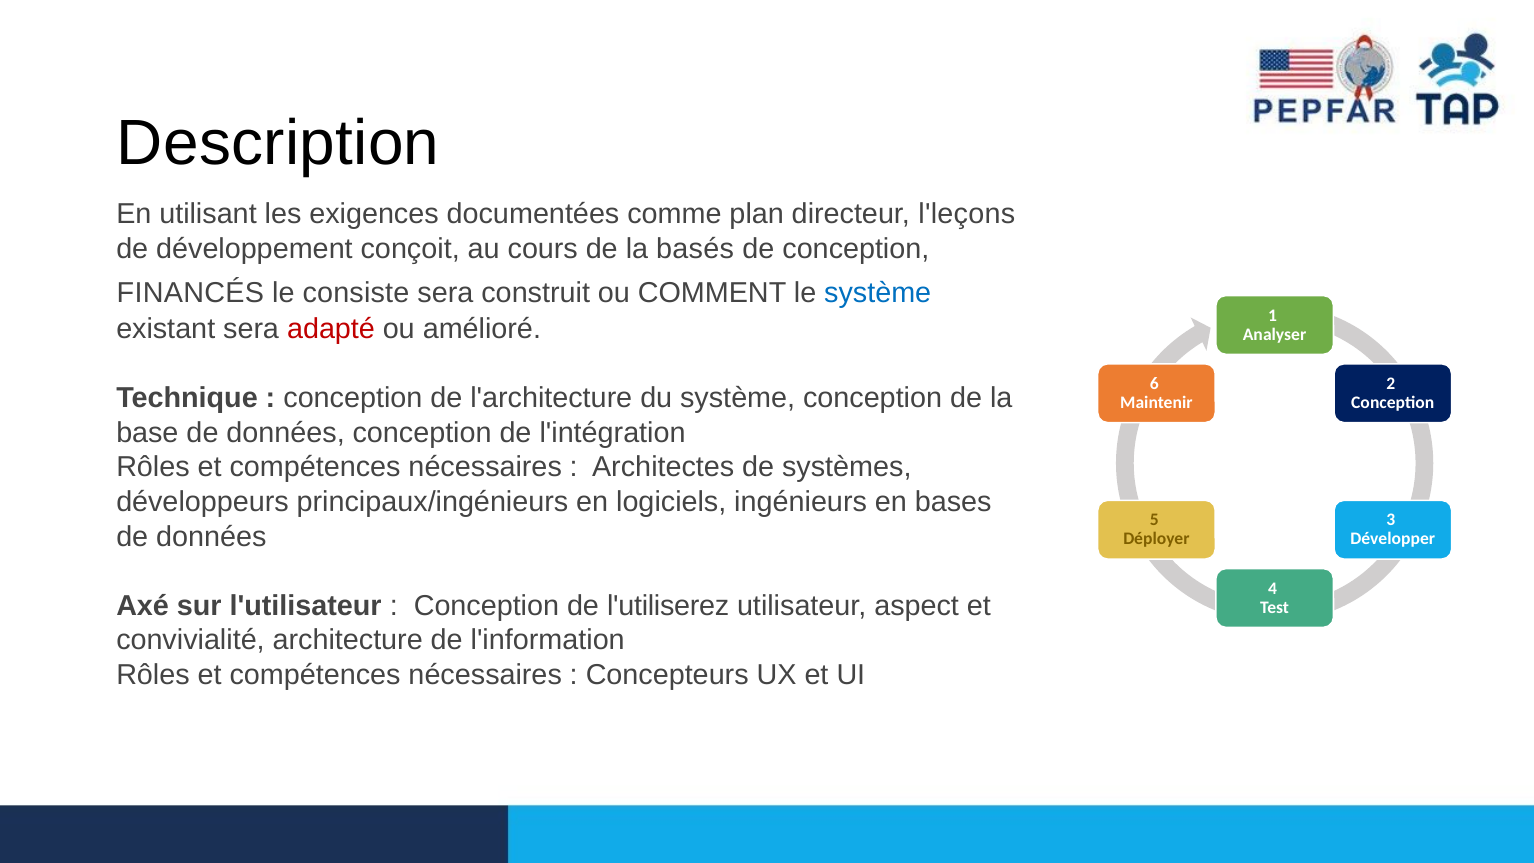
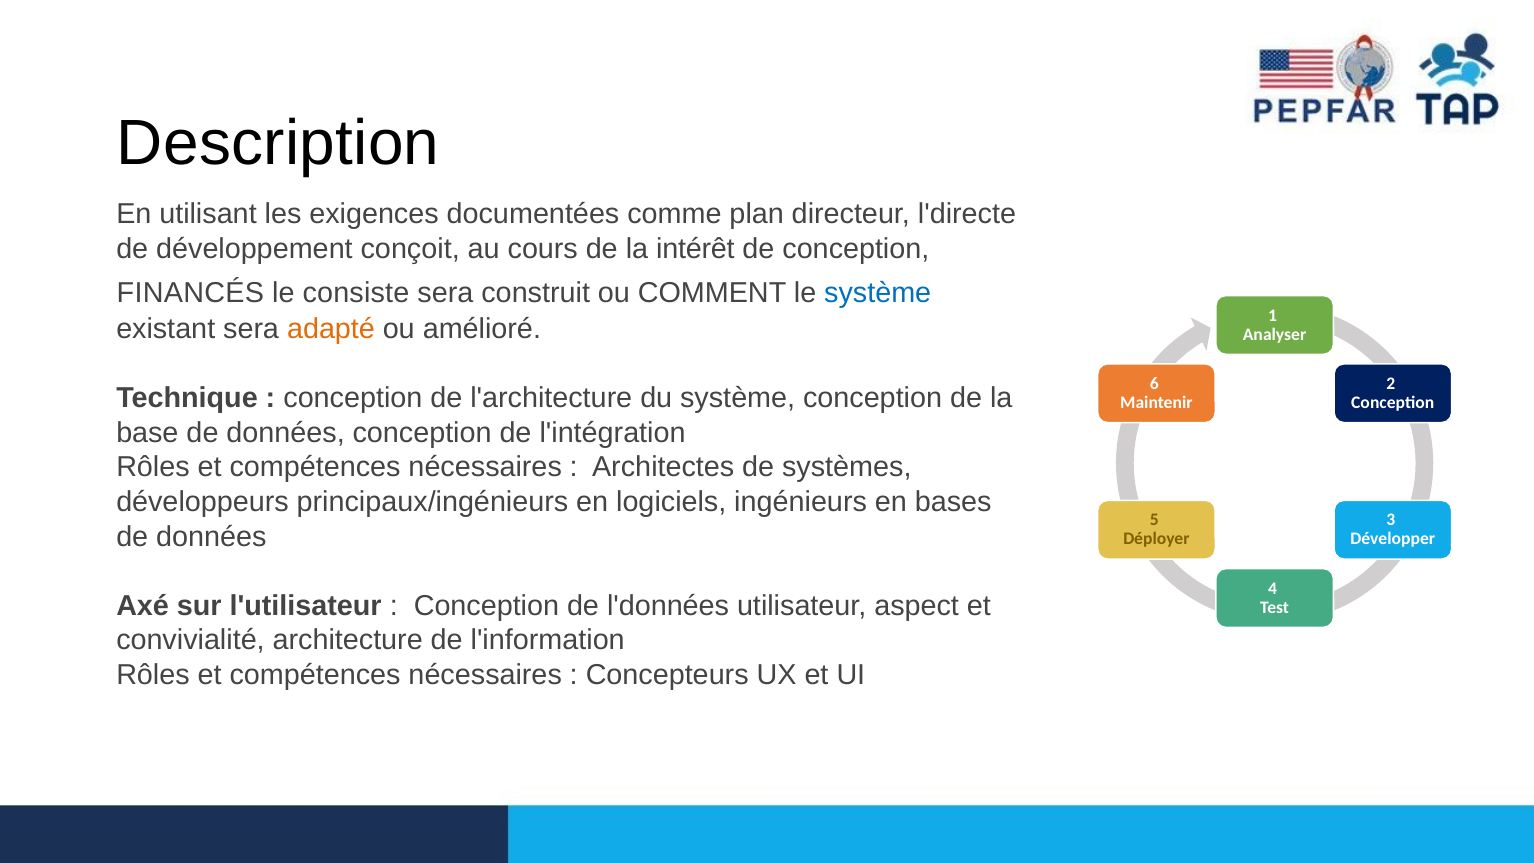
l'leçons: l'leçons -> l'directe
basés: basés -> intérêt
adapté colour: red -> orange
l'utiliserez: l'utiliserez -> l'données
